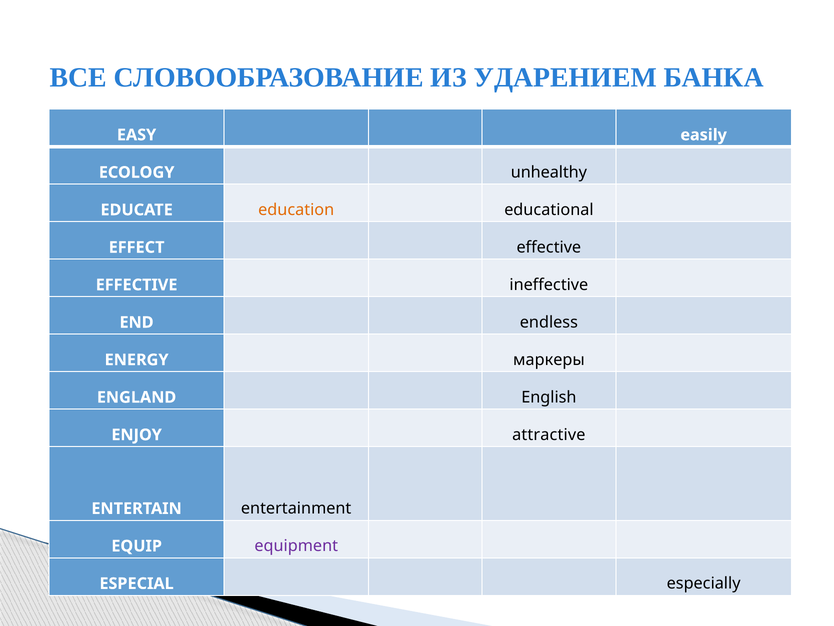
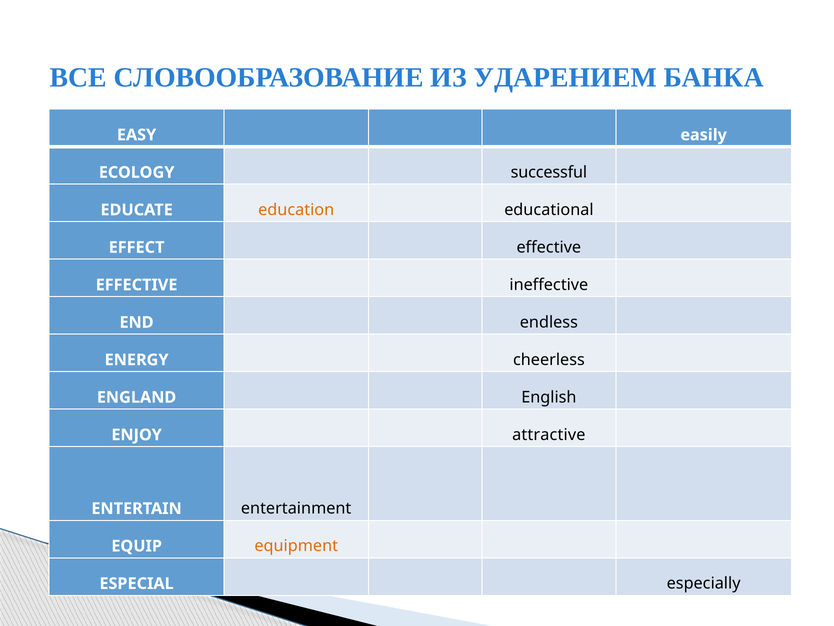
unhealthy: unhealthy -> successful
маркеры: маркеры -> cheerless
equipment colour: purple -> orange
